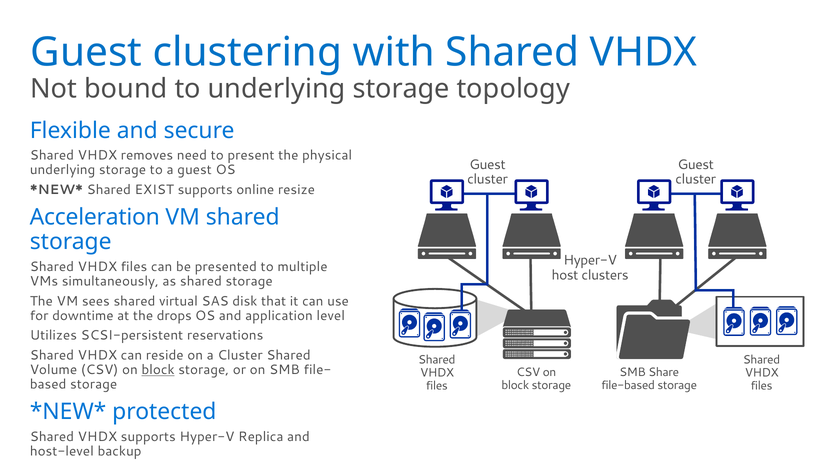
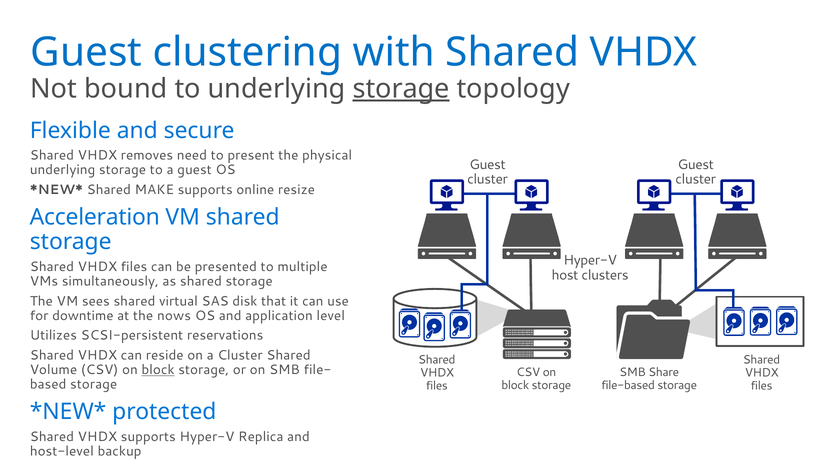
storage at (401, 89) underline: none -> present
EXIST: EXIST -> MAKE
drops: drops -> nows
